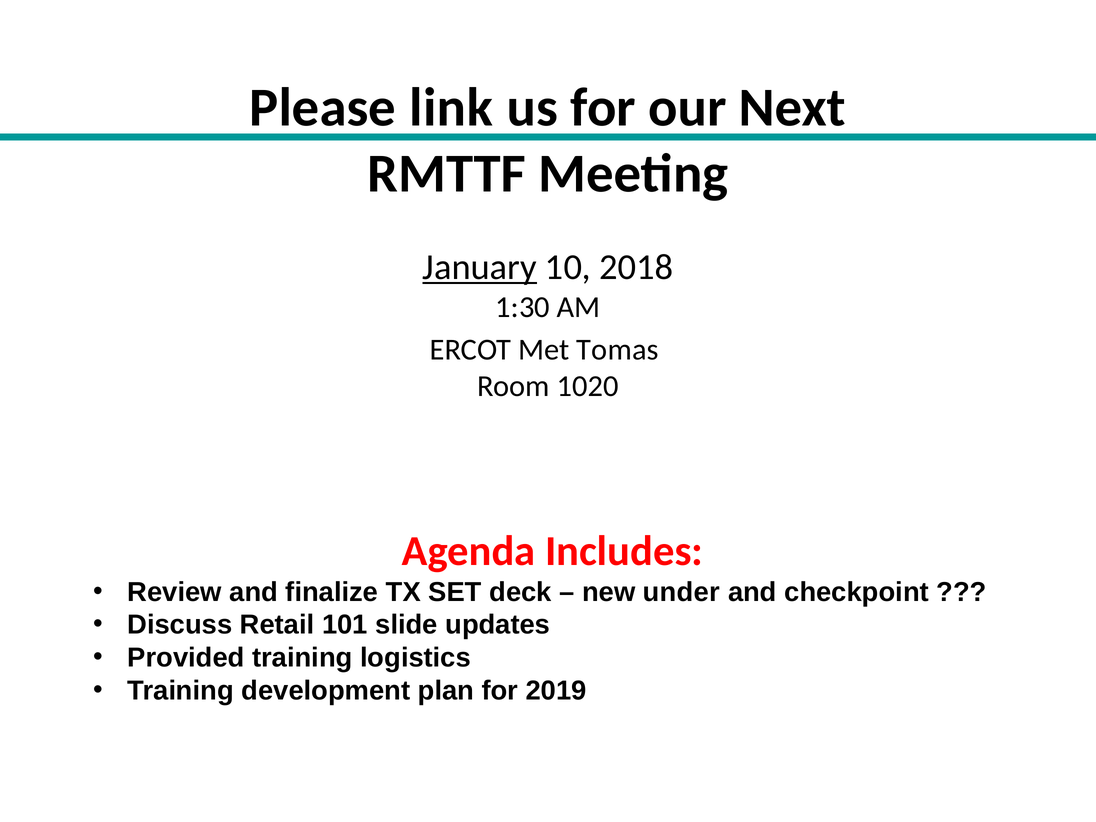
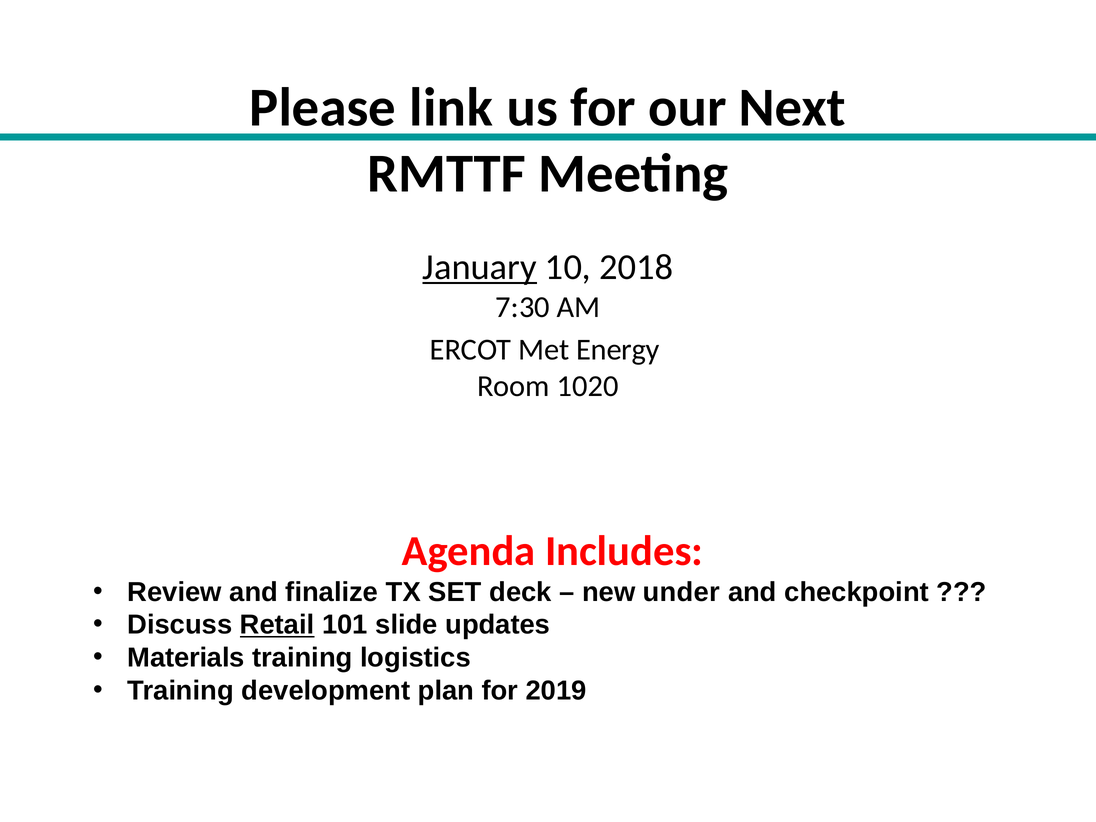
1:30: 1:30 -> 7:30
Tomas: Tomas -> Energy
Retail underline: none -> present
Provided: Provided -> Materials
